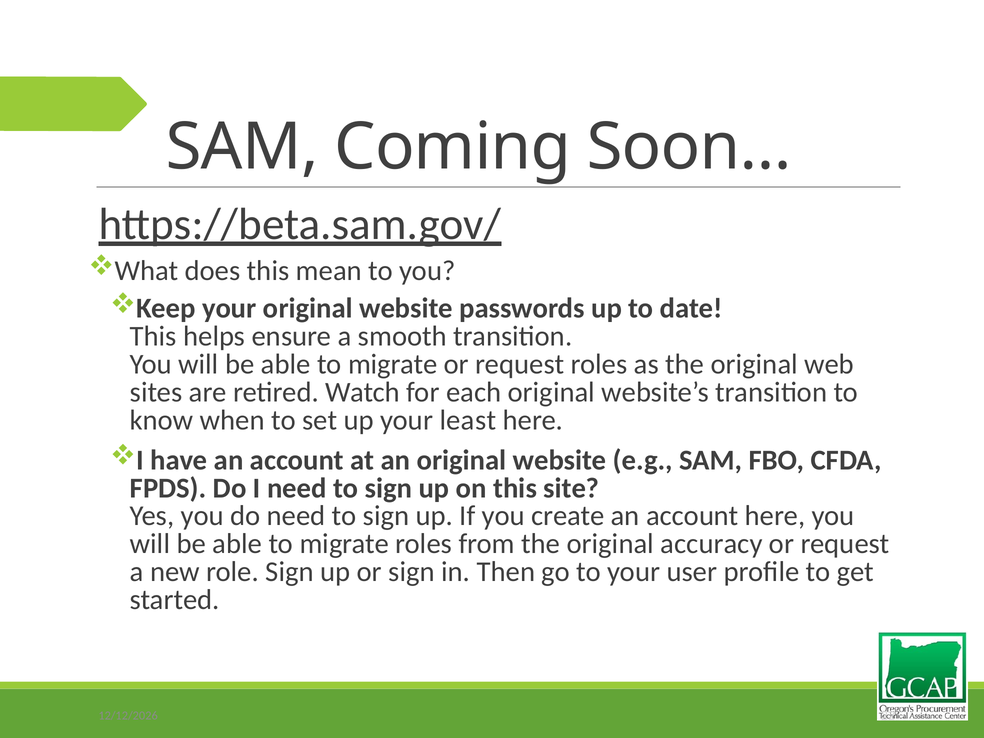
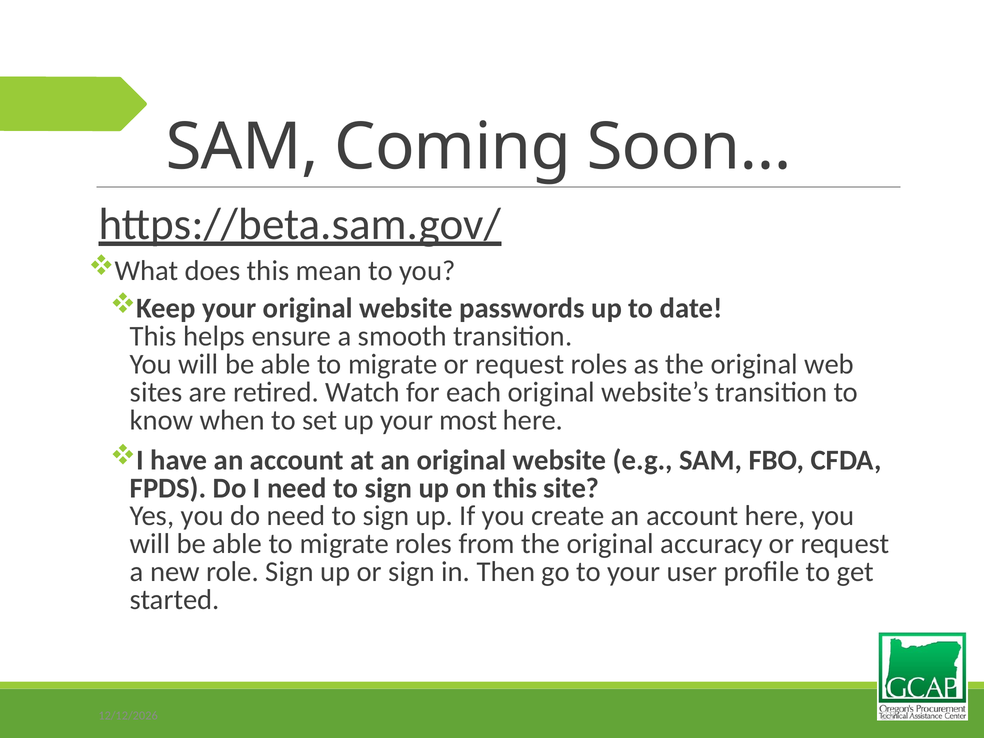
least: least -> most
